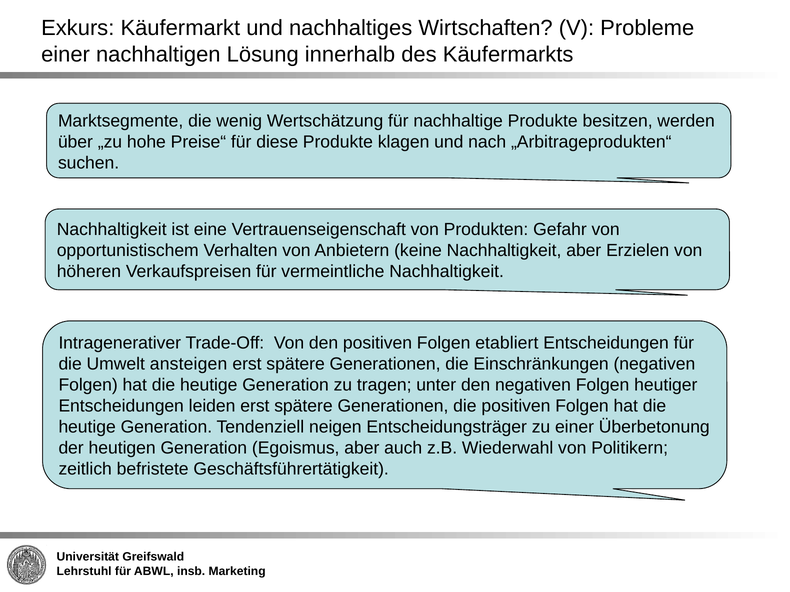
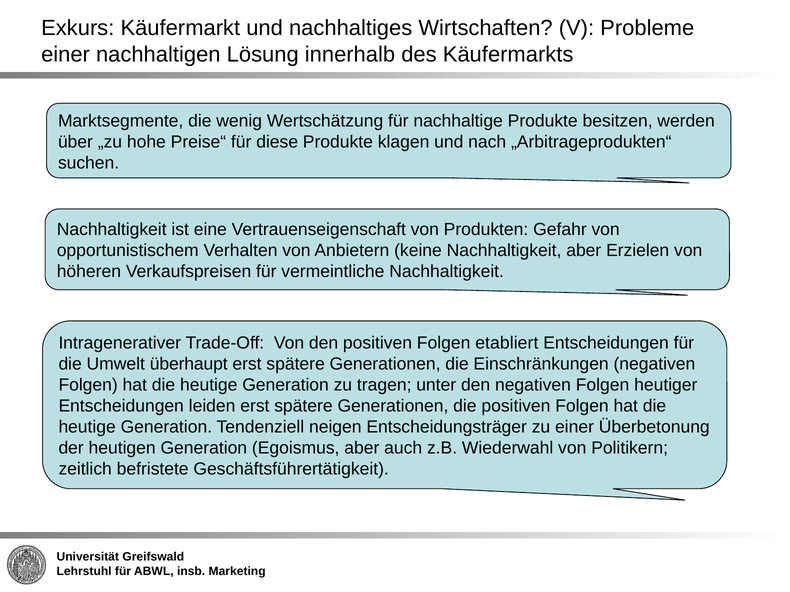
ansteigen: ansteigen -> überhaupt
